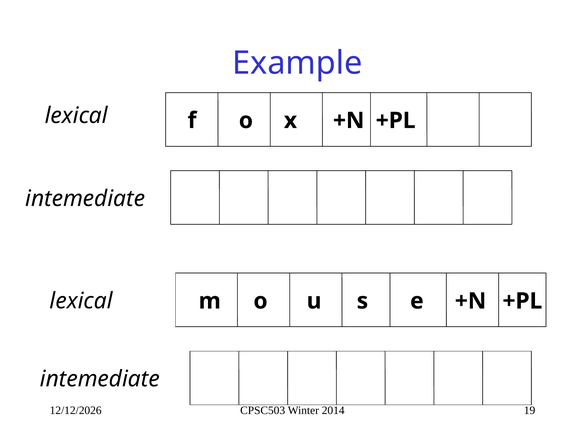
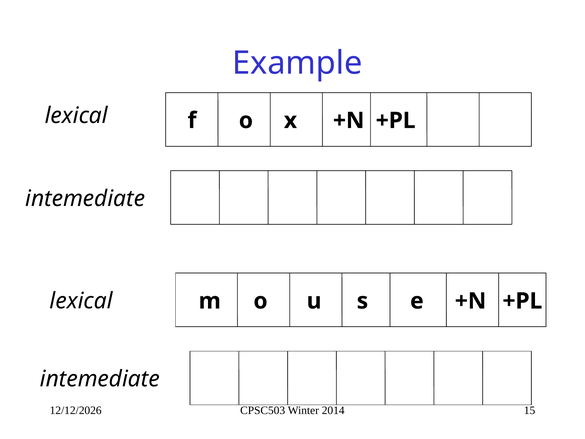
19: 19 -> 15
